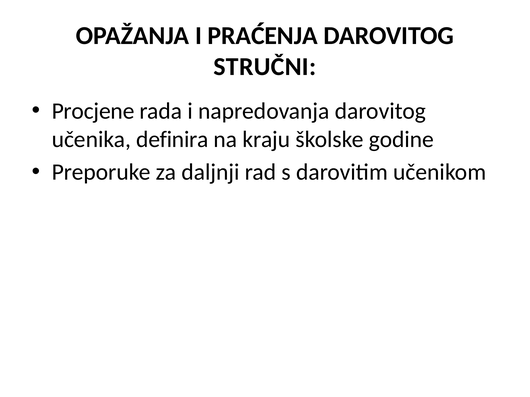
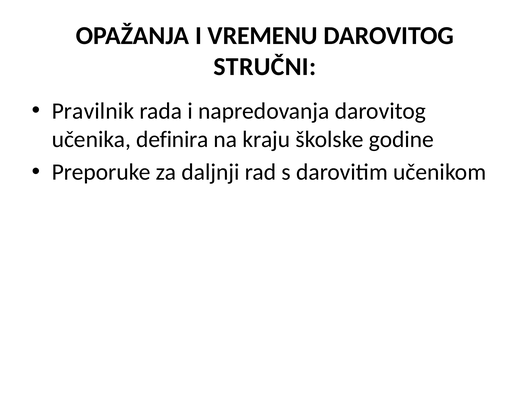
PRAĆENJA: PRAĆENJA -> VREMENU
Procjene: Procjene -> Pravilnik
